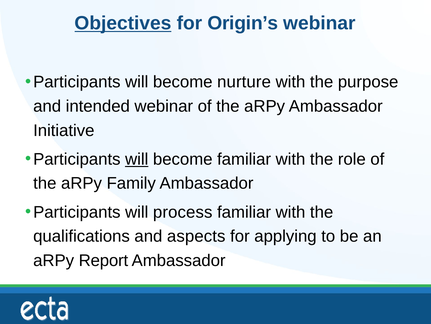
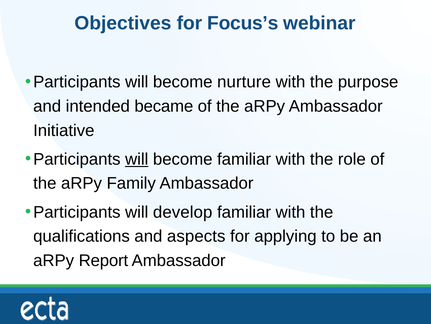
Objectives underline: present -> none
Origin’s: Origin’s -> Focus’s
intended webinar: webinar -> became
process: process -> develop
